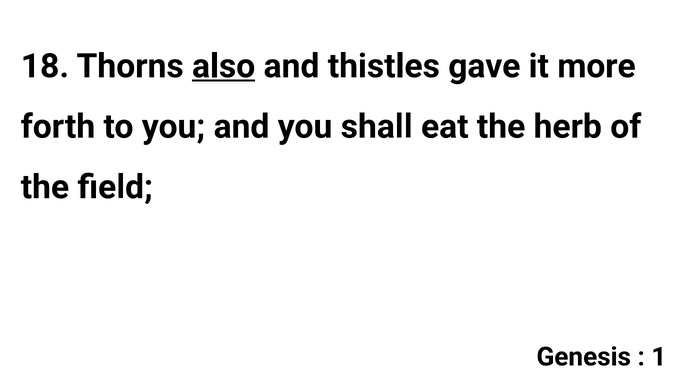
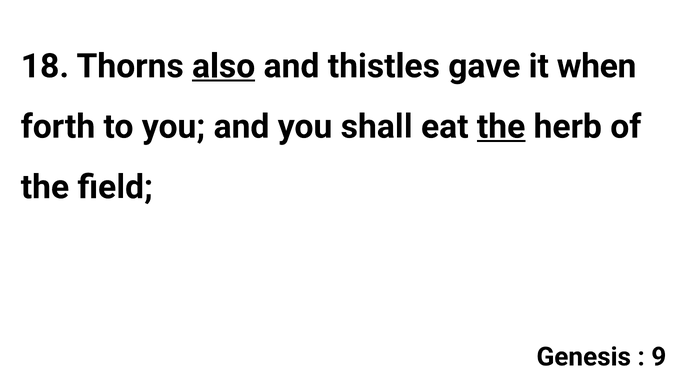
more: more -> when
the at (501, 127) underline: none -> present
1: 1 -> 9
